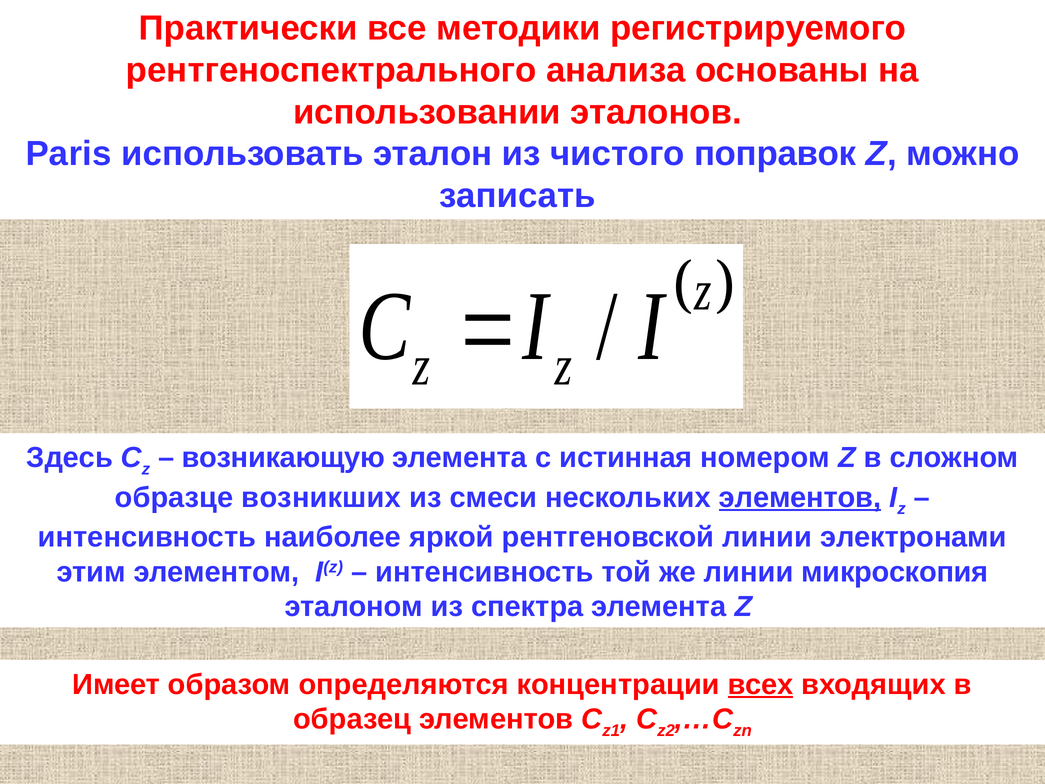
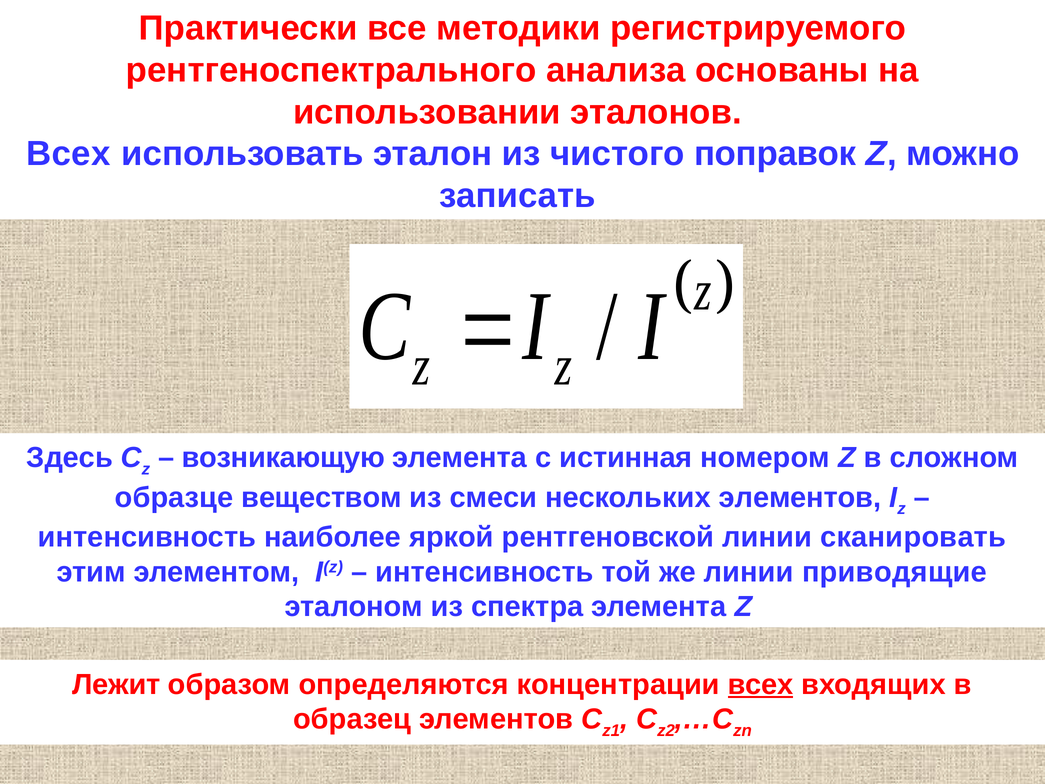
Paris at (69, 154): Paris -> Всех
возникших: возникших -> веществом
элементов at (800, 497) underline: present -> none
электронами: электронами -> сканировать
микроскопия: микроскопия -> приводящие
Имеет: Имеет -> Лежит
